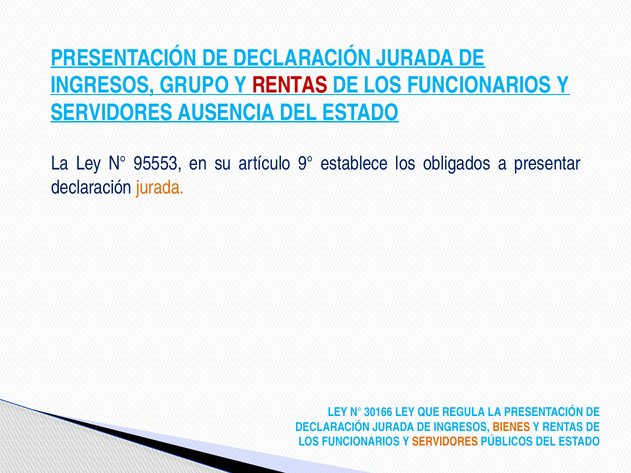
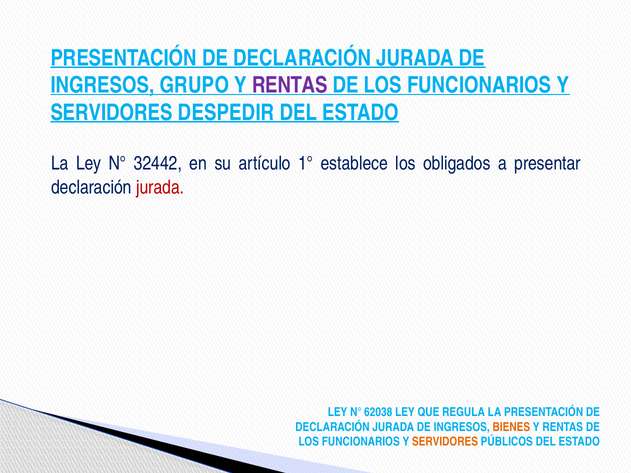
RENTAS at (290, 85) colour: red -> purple
AUSENCIA: AUSENCIA -> DESPEDIR
95553: 95553 -> 32442
9°: 9° -> 1°
jurada at (160, 187) colour: orange -> red
30166: 30166 -> 62038
